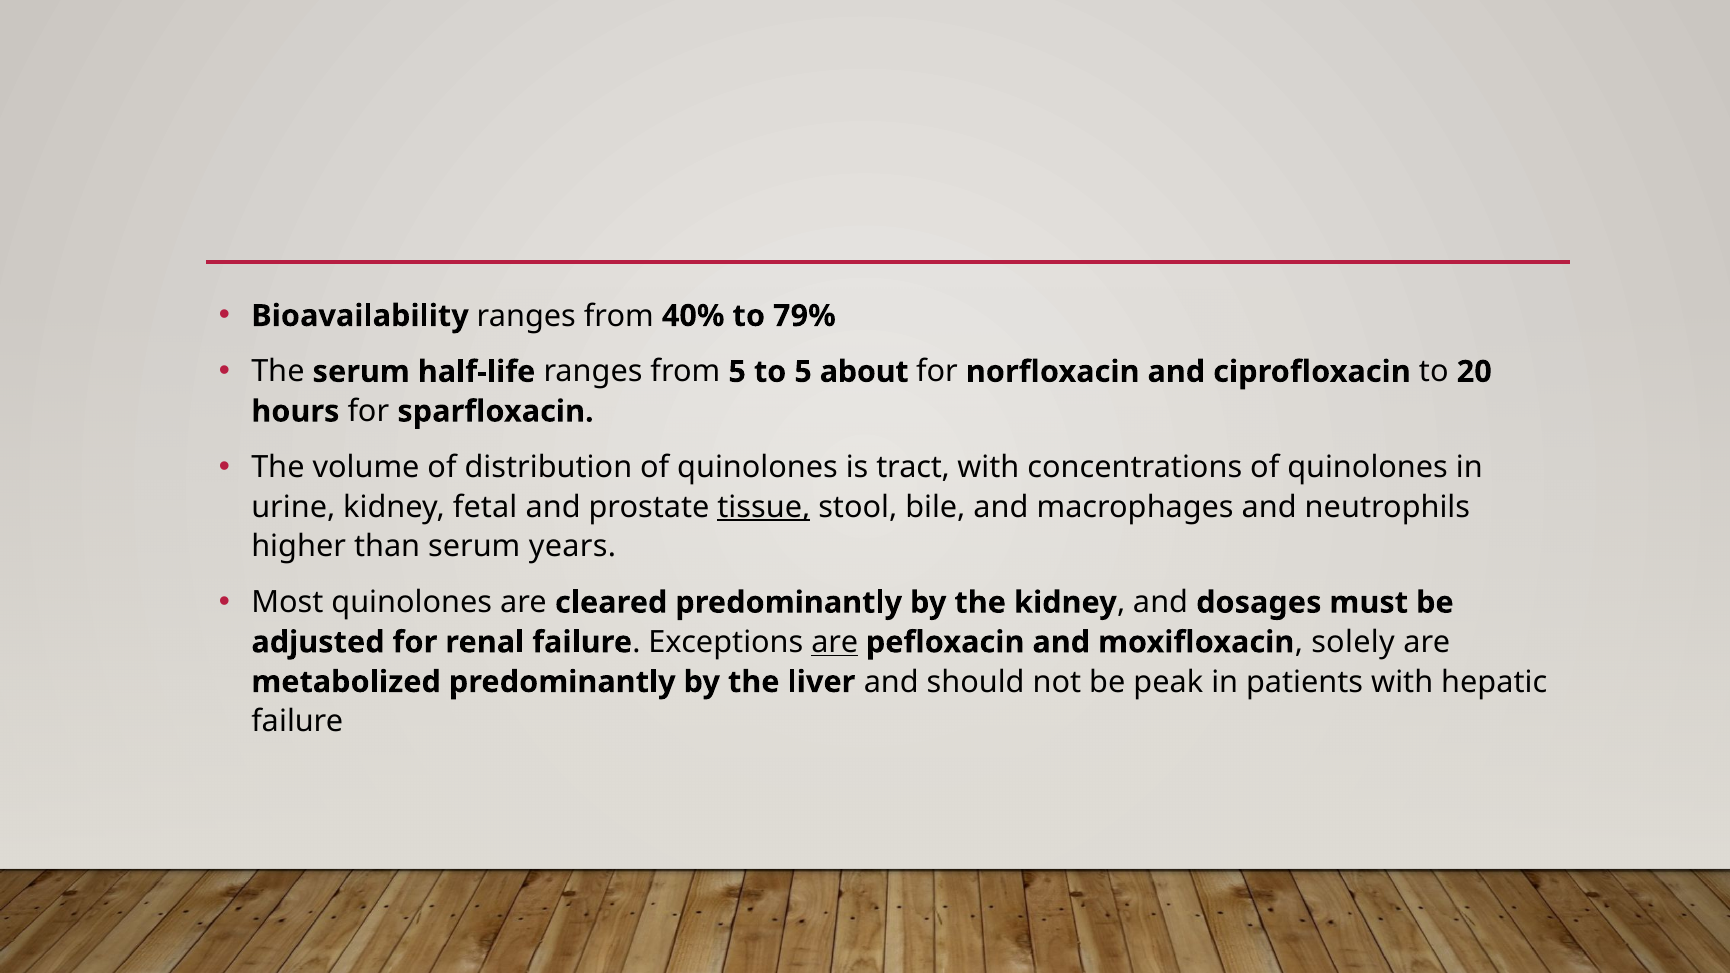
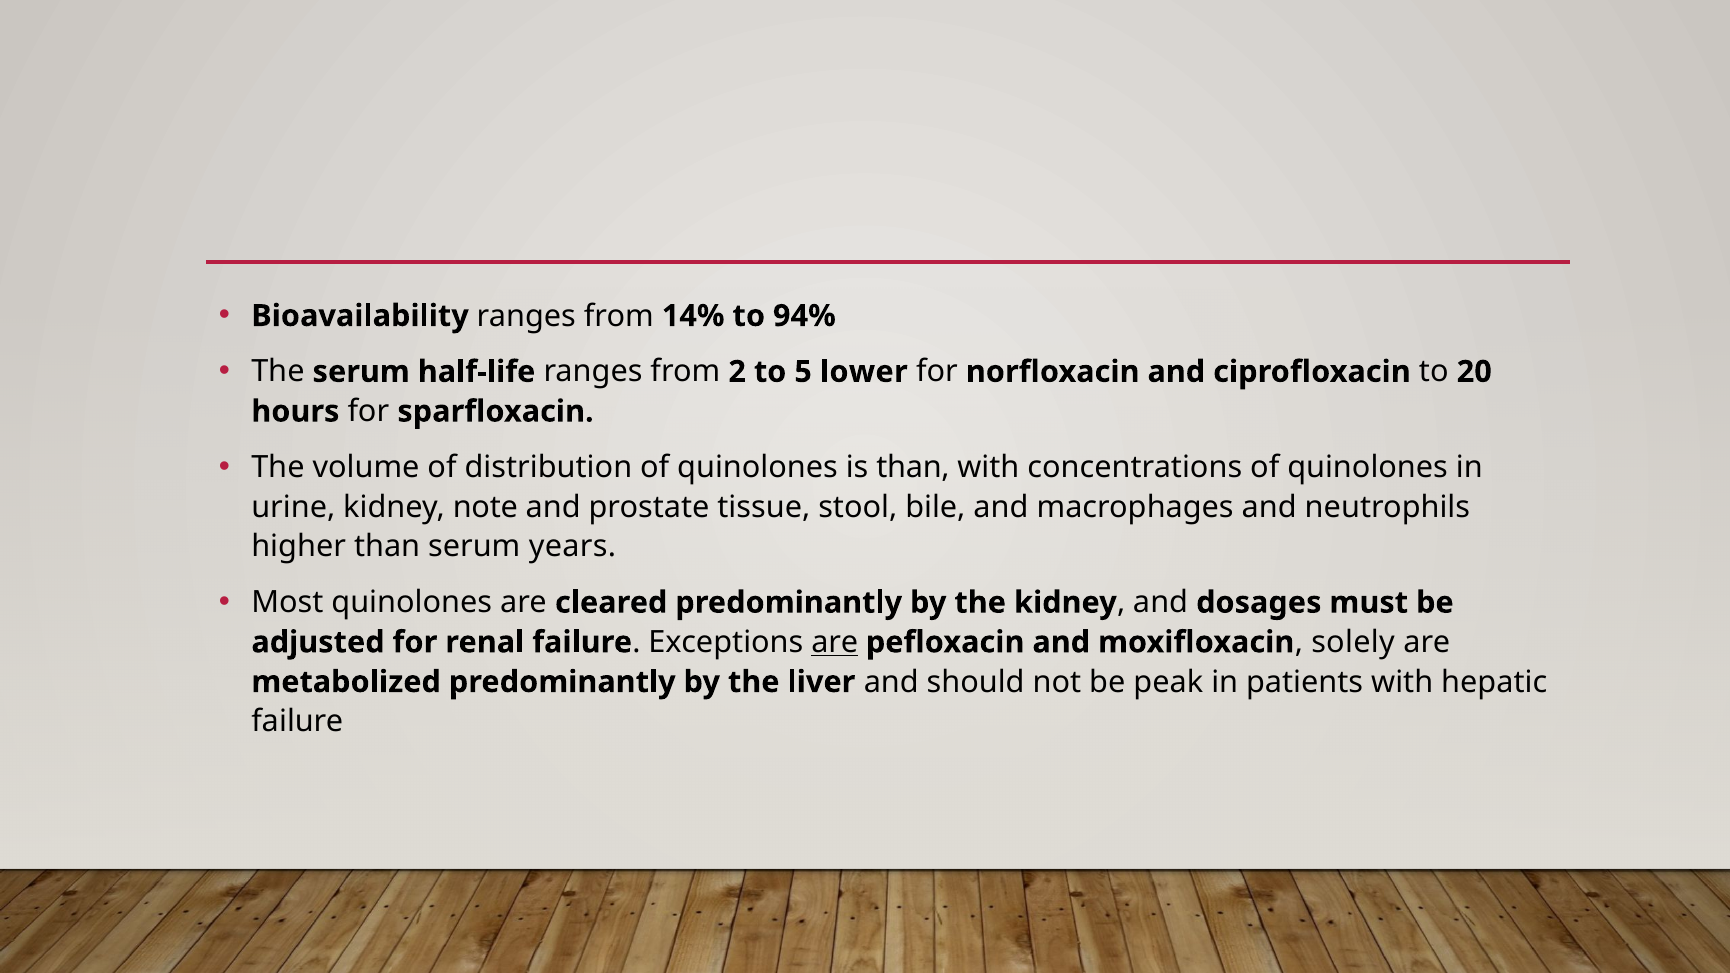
40%: 40% -> 14%
79%: 79% -> 94%
from 5: 5 -> 2
about: about -> lower
is tract: tract -> than
fetal: fetal -> note
tissue underline: present -> none
